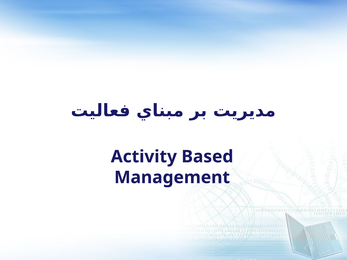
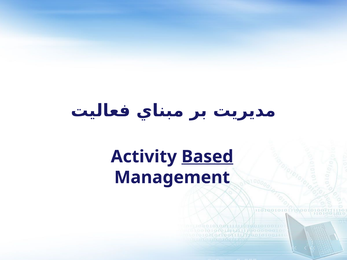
Based underline: none -> present
